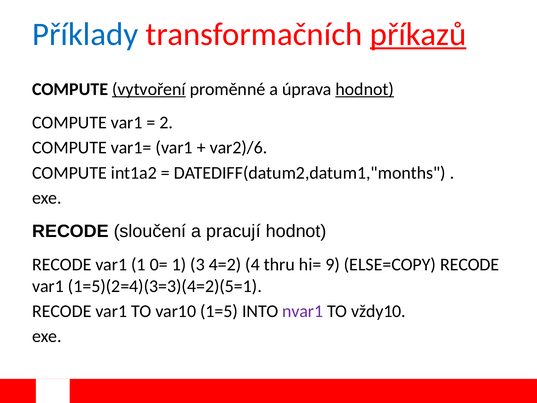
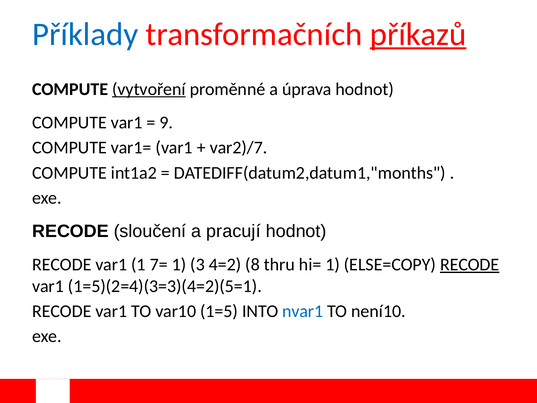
hodnot at (365, 89) underline: present -> none
2: 2 -> 9
var2)/6: var2)/6 -> var2)/7
0=: 0= -> 7=
4: 4 -> 8
hi= 9: 9 -> 1
RECODE at (470, 264) underline: none -> present
nvar1 colour: purple -> blue
vždy10: vždy10 -> není10
